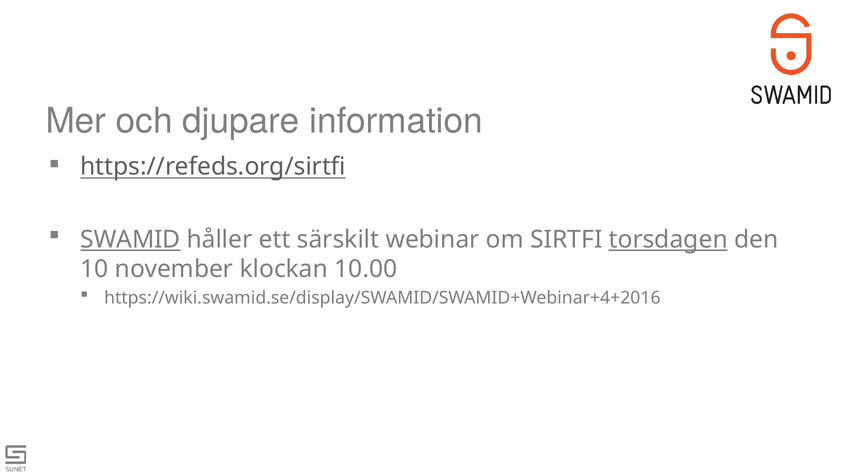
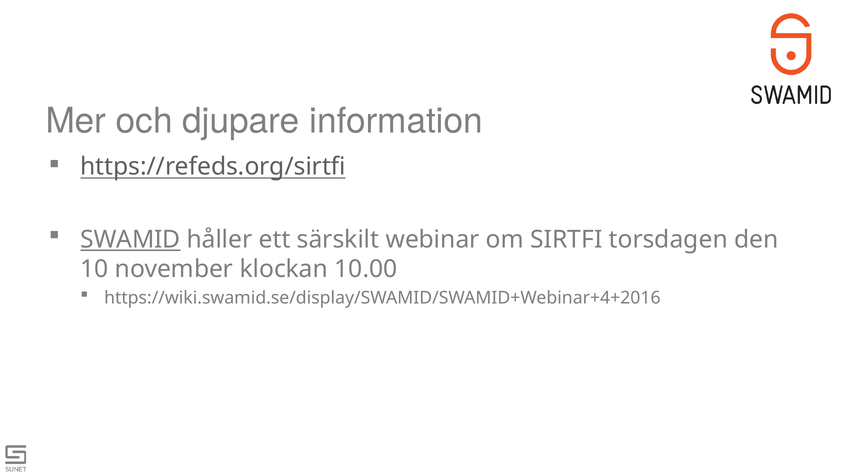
torsdagen underline: present -> none
